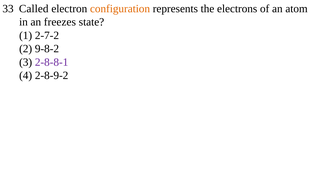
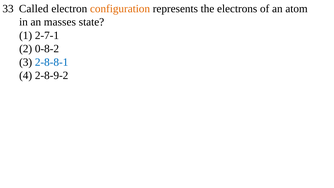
freezes: freezes -> masses
2-7-2: 2-7-2 -> 2-7-1
9-8-2: 9-8-2 -> 0-8-2
2-8-8-1 colour: purple -> blue
